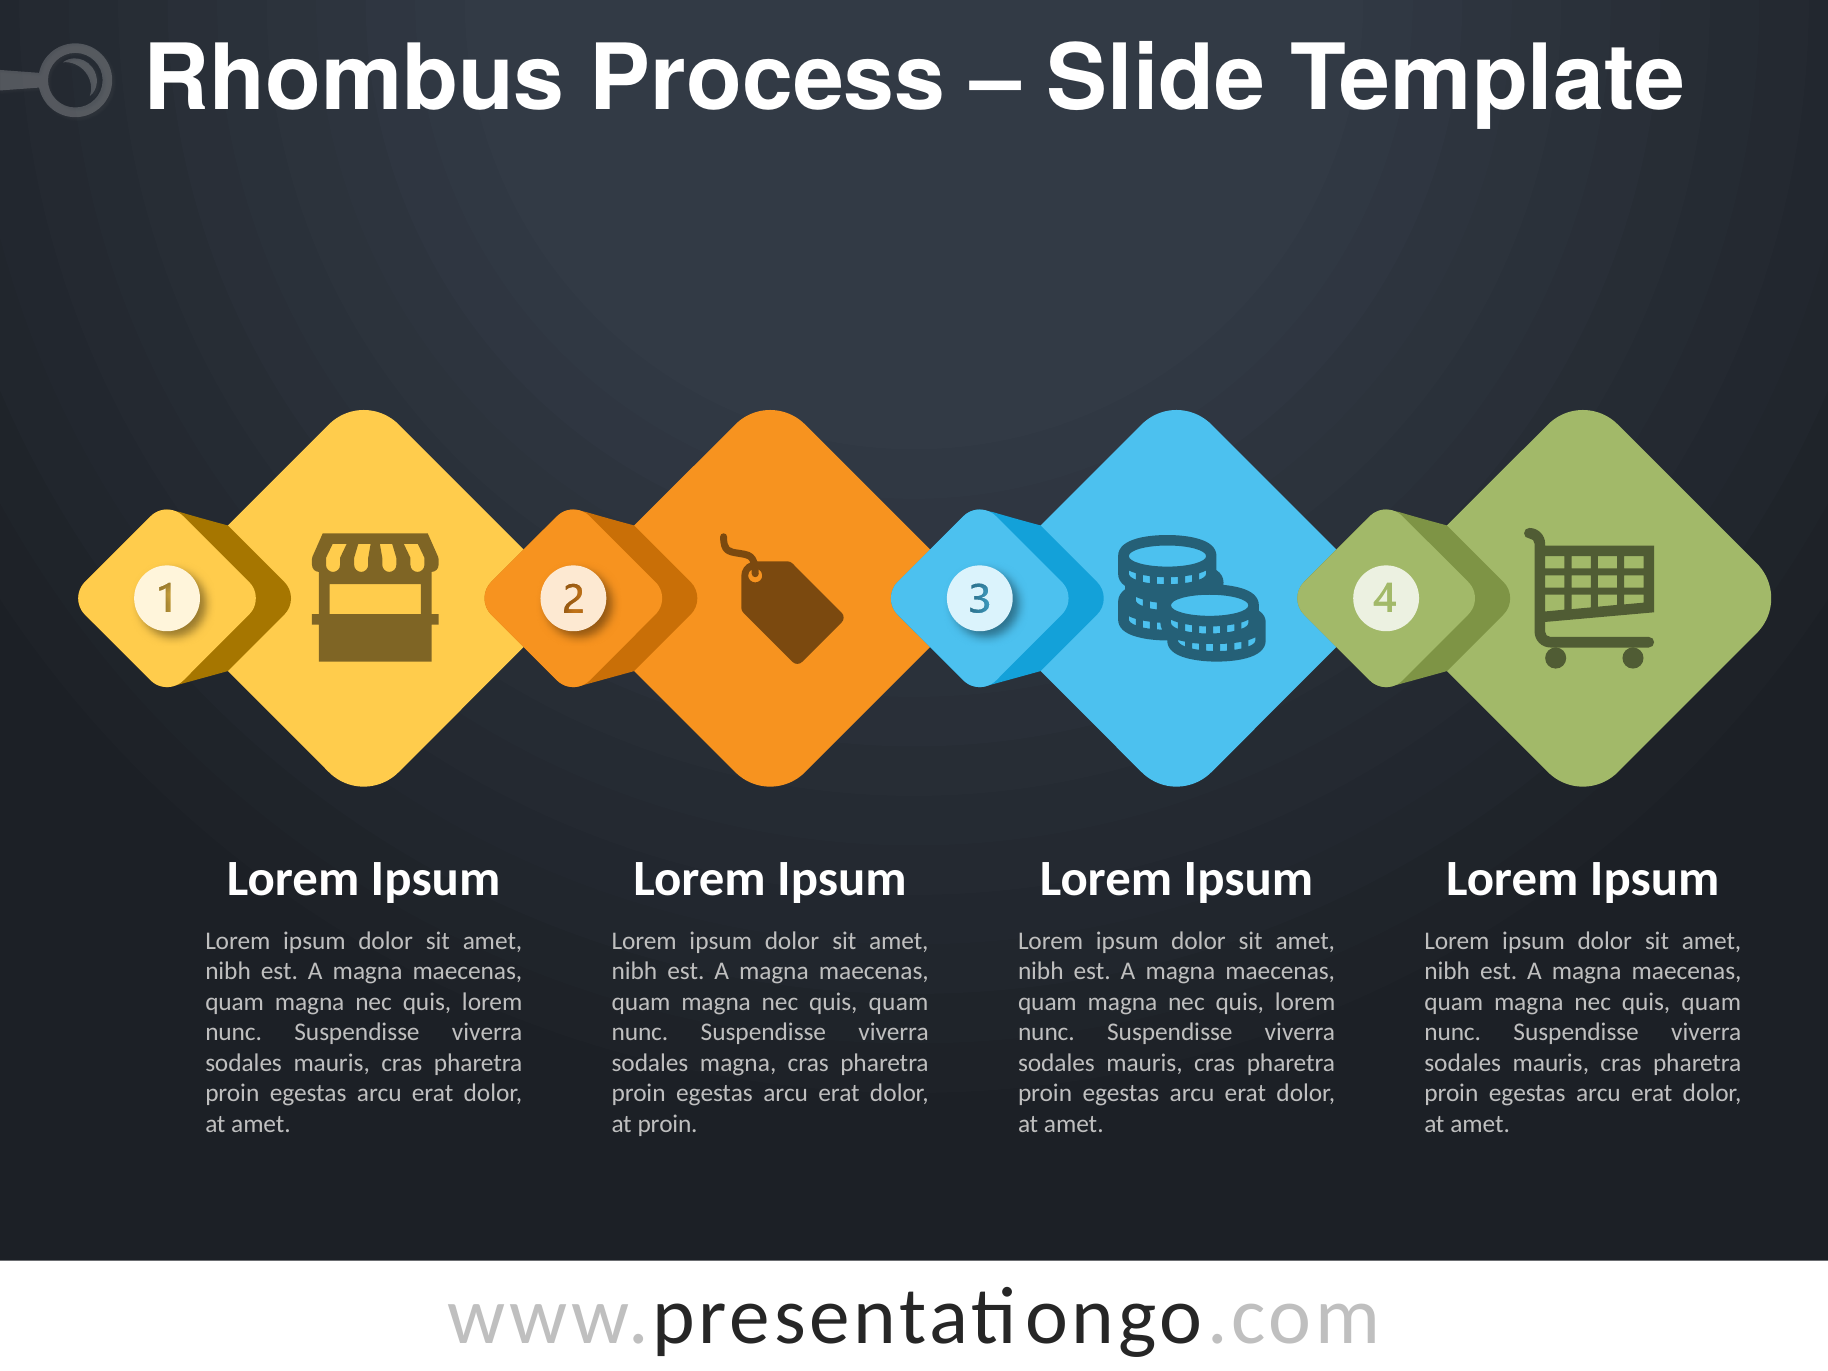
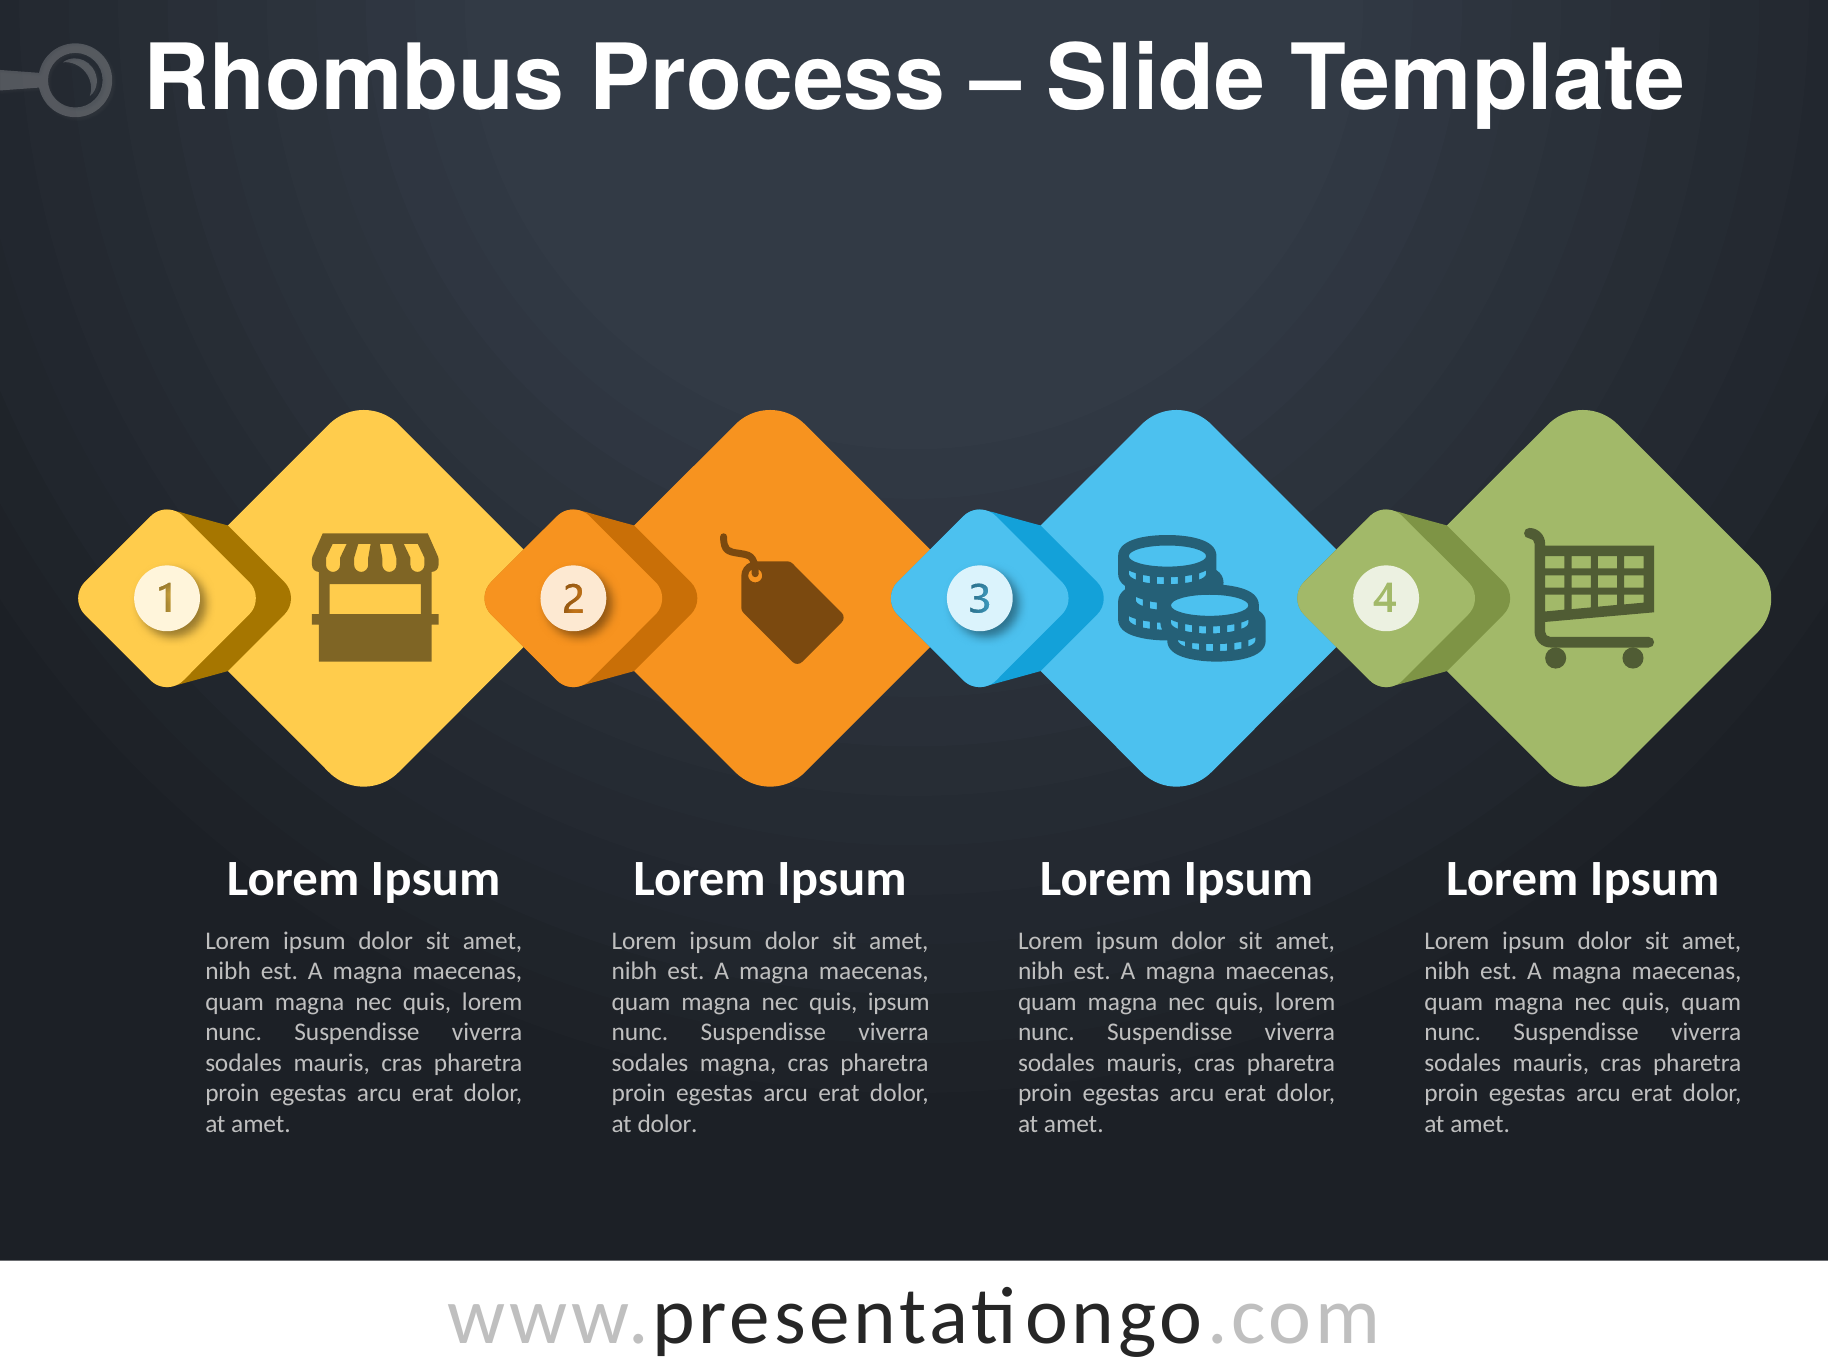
quam at (899, 1002): quam -> ipsum
at proin: proin -> dolor
